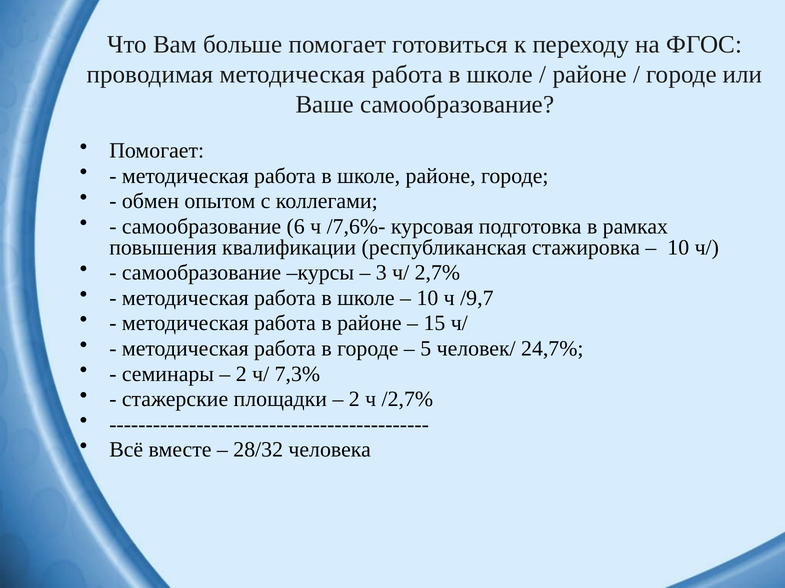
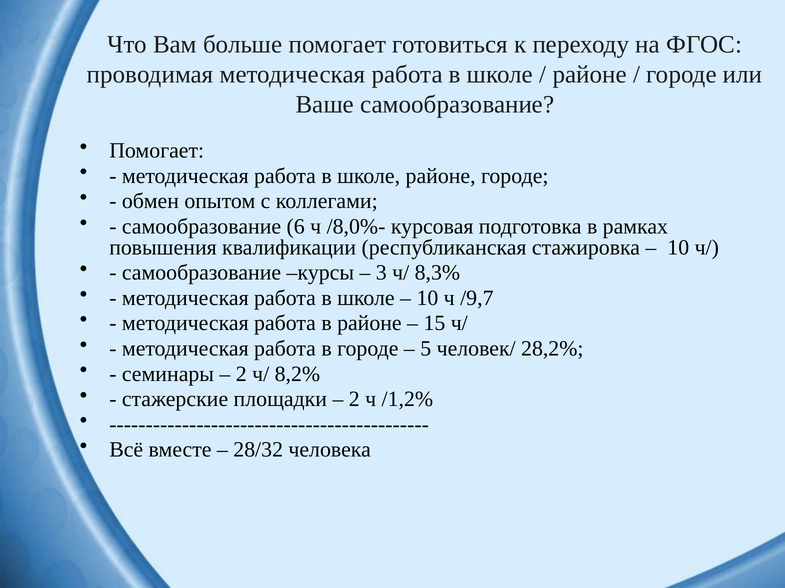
/7,6%-: /7,6%- -> /8,0%-
2,7%: 2,7% -> 8,3%
24,7%: 24,7% -> 28,2%
7,3%: 7,3% -> 8,2%
/2,7%: /2,7% -> /1,2%
